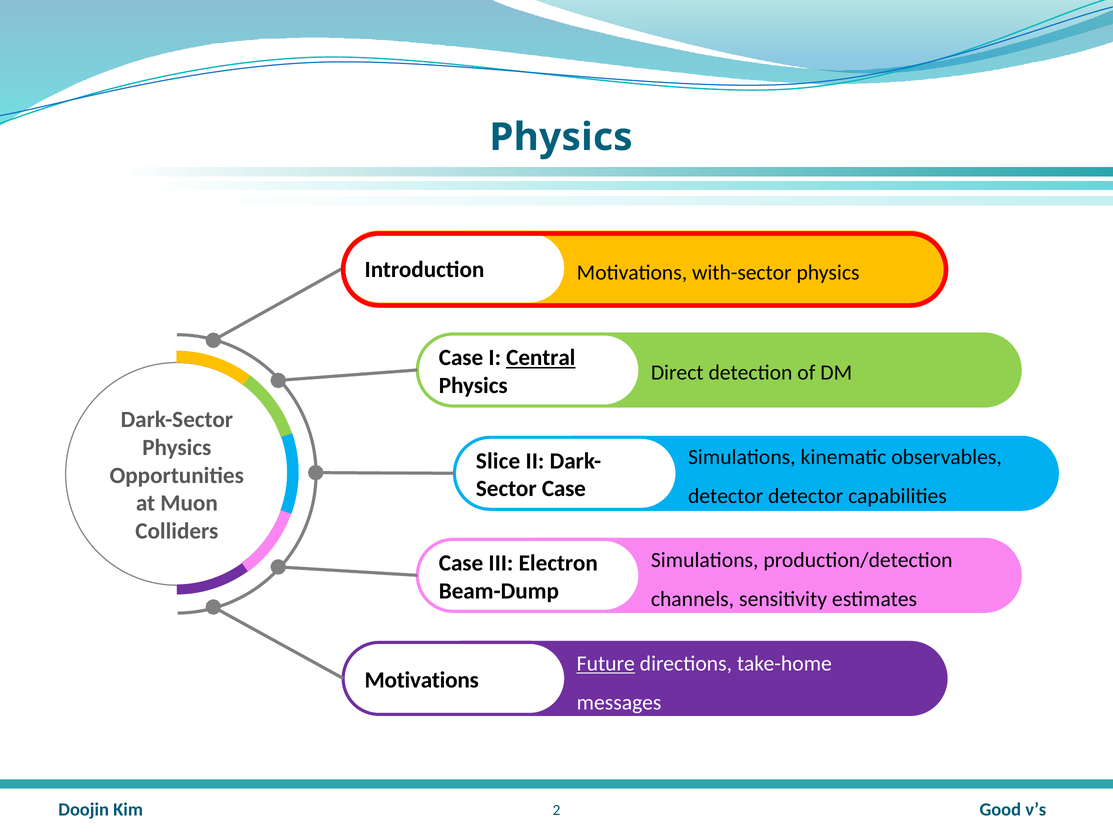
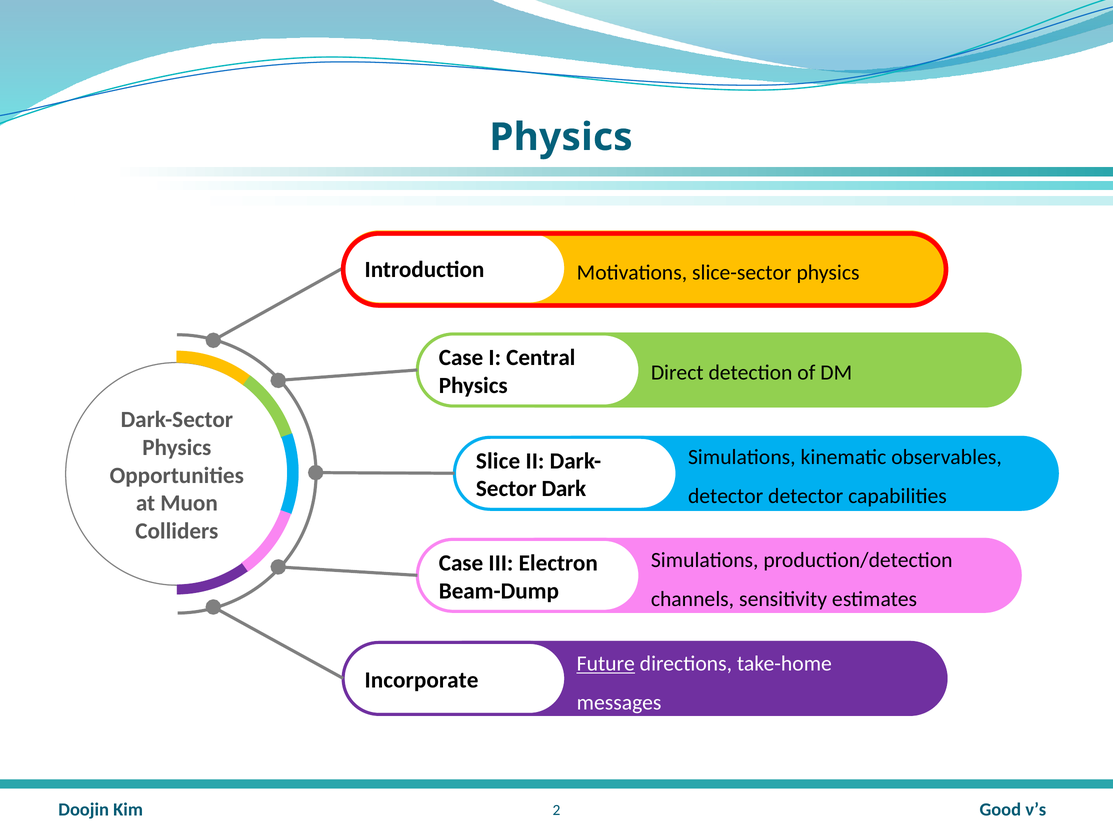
with-sector: with-sector -> slice-sector
Central underline: present -> none
Case at (564, 489): Case -> Dark
Motivations at (422, 680): Motivations -> Incorporate
